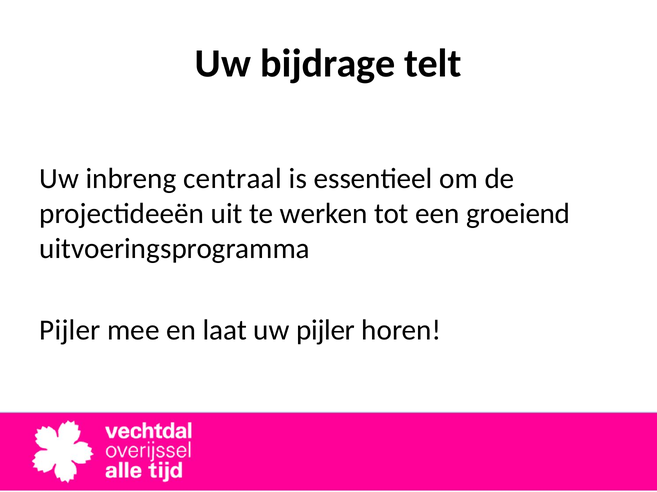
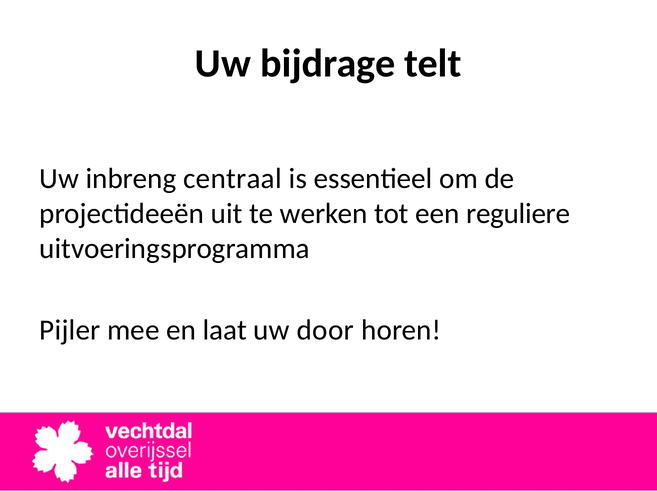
groeiend: groeiend -> reguliere
uw pijler: pijler -> door
